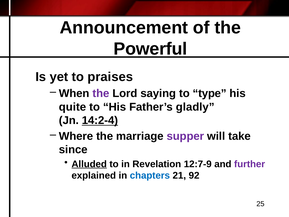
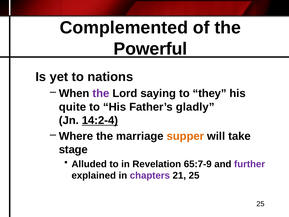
Announcement: Announcement -> Complemented
praises: praises -> nations
type: type -> they
supper colour: purple -> orange
since: since -> stage
Alluded underline: present -> none
12:7-9: 12:7-9 -> 65:7-9
chapters colour: blue -> purple
21 92: 92 -> 25
